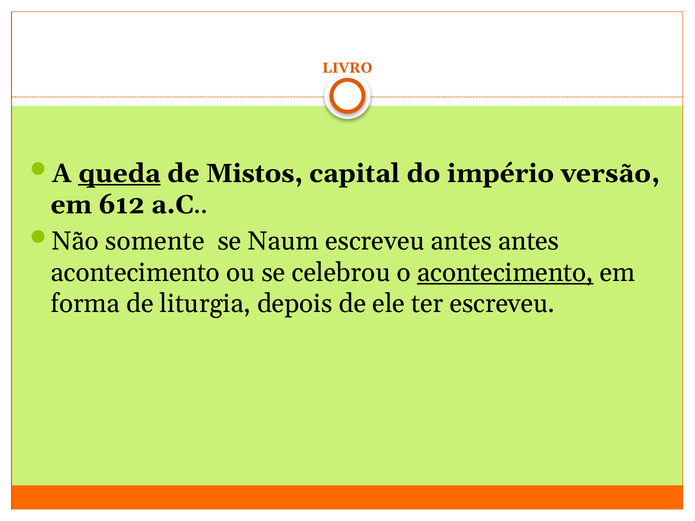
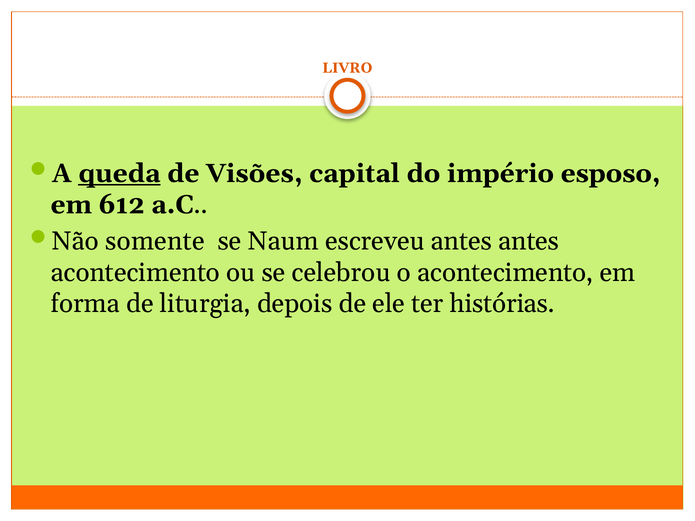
Mistos: Mistos -> Visões
versão: versão -> esposo
acontecimento at (505, 273) underline: present -> none
ter escreveu: escreveu -> histórias
